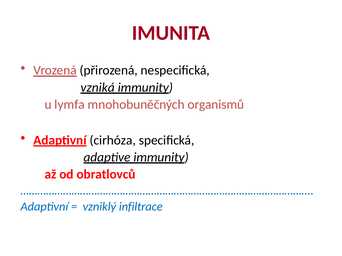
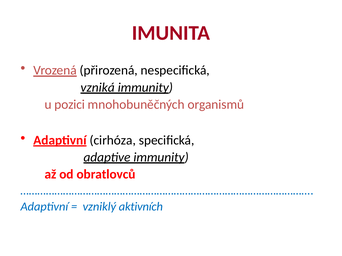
lymfa: lymfa -> pozici
infiltrace: infiltrace -> aktivních
